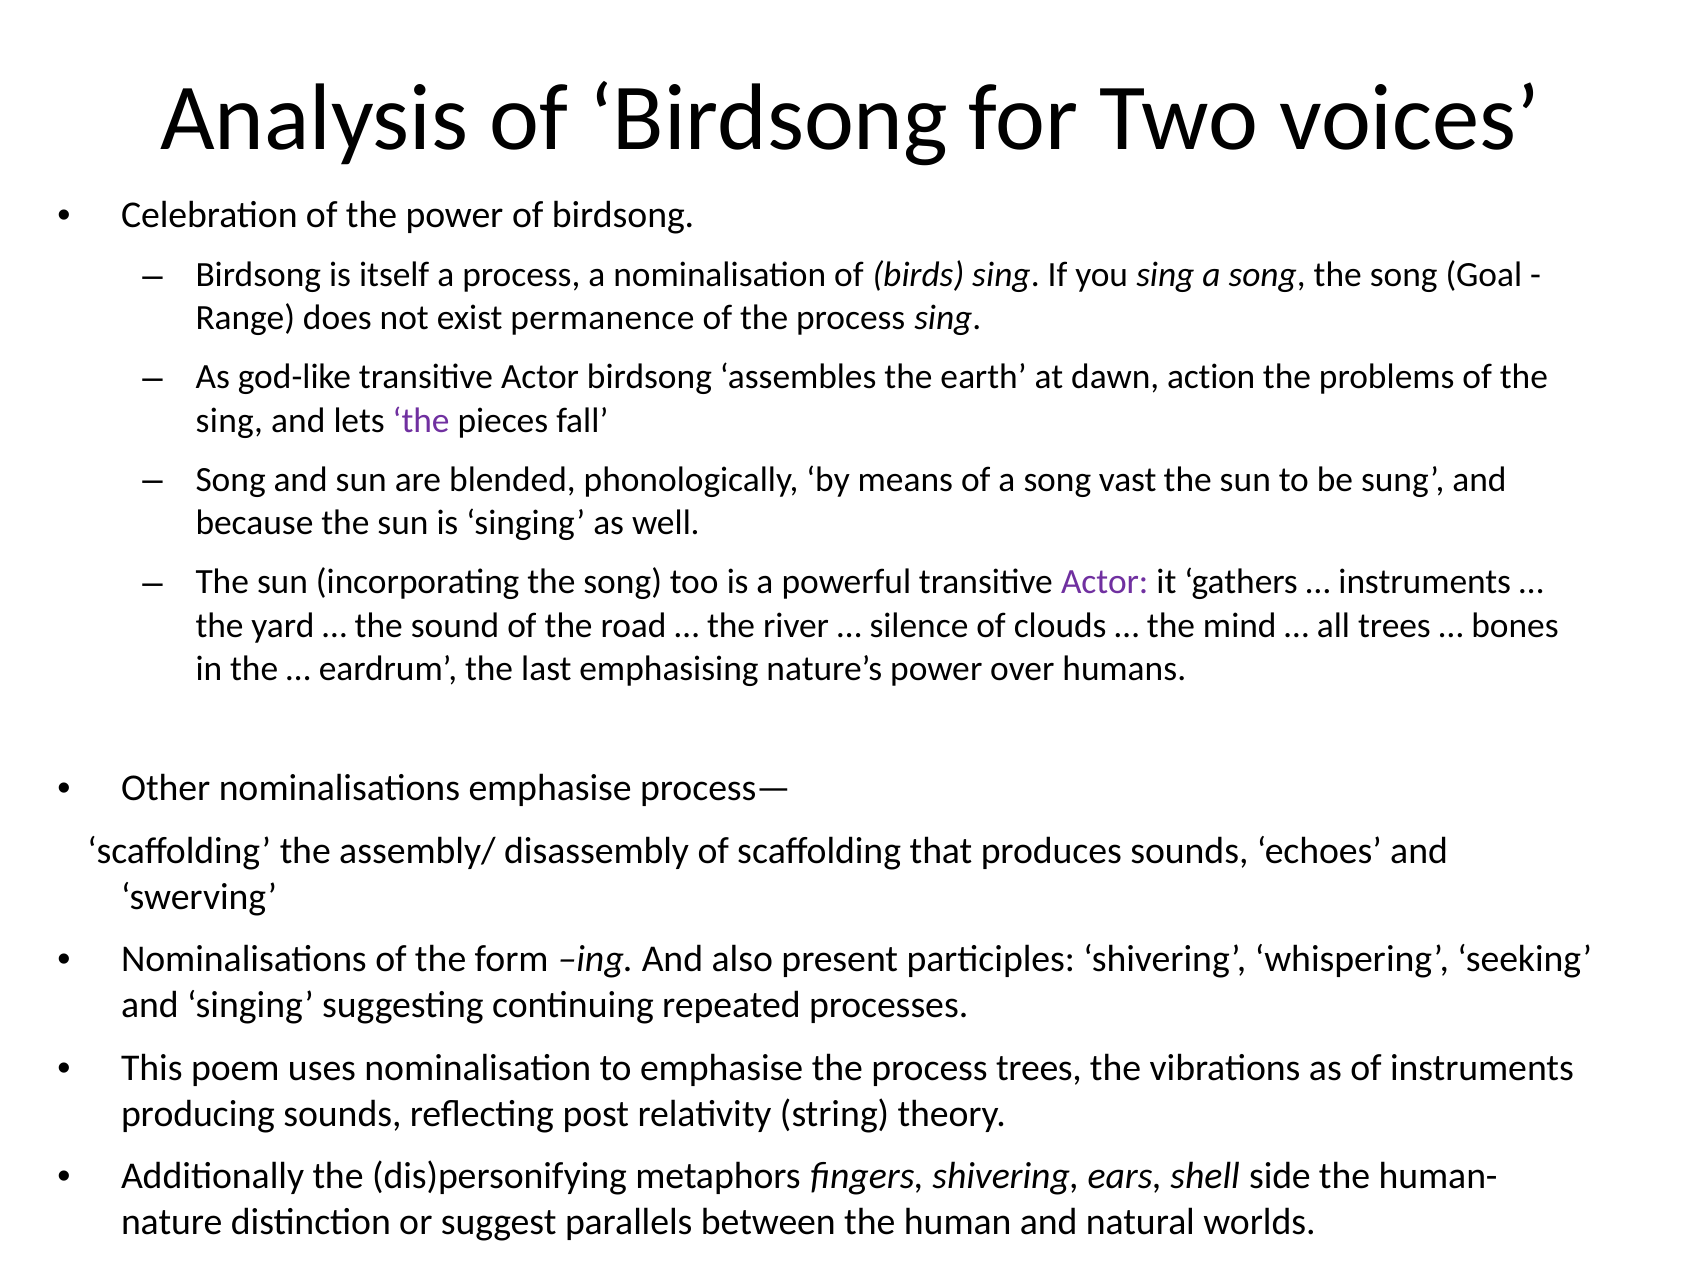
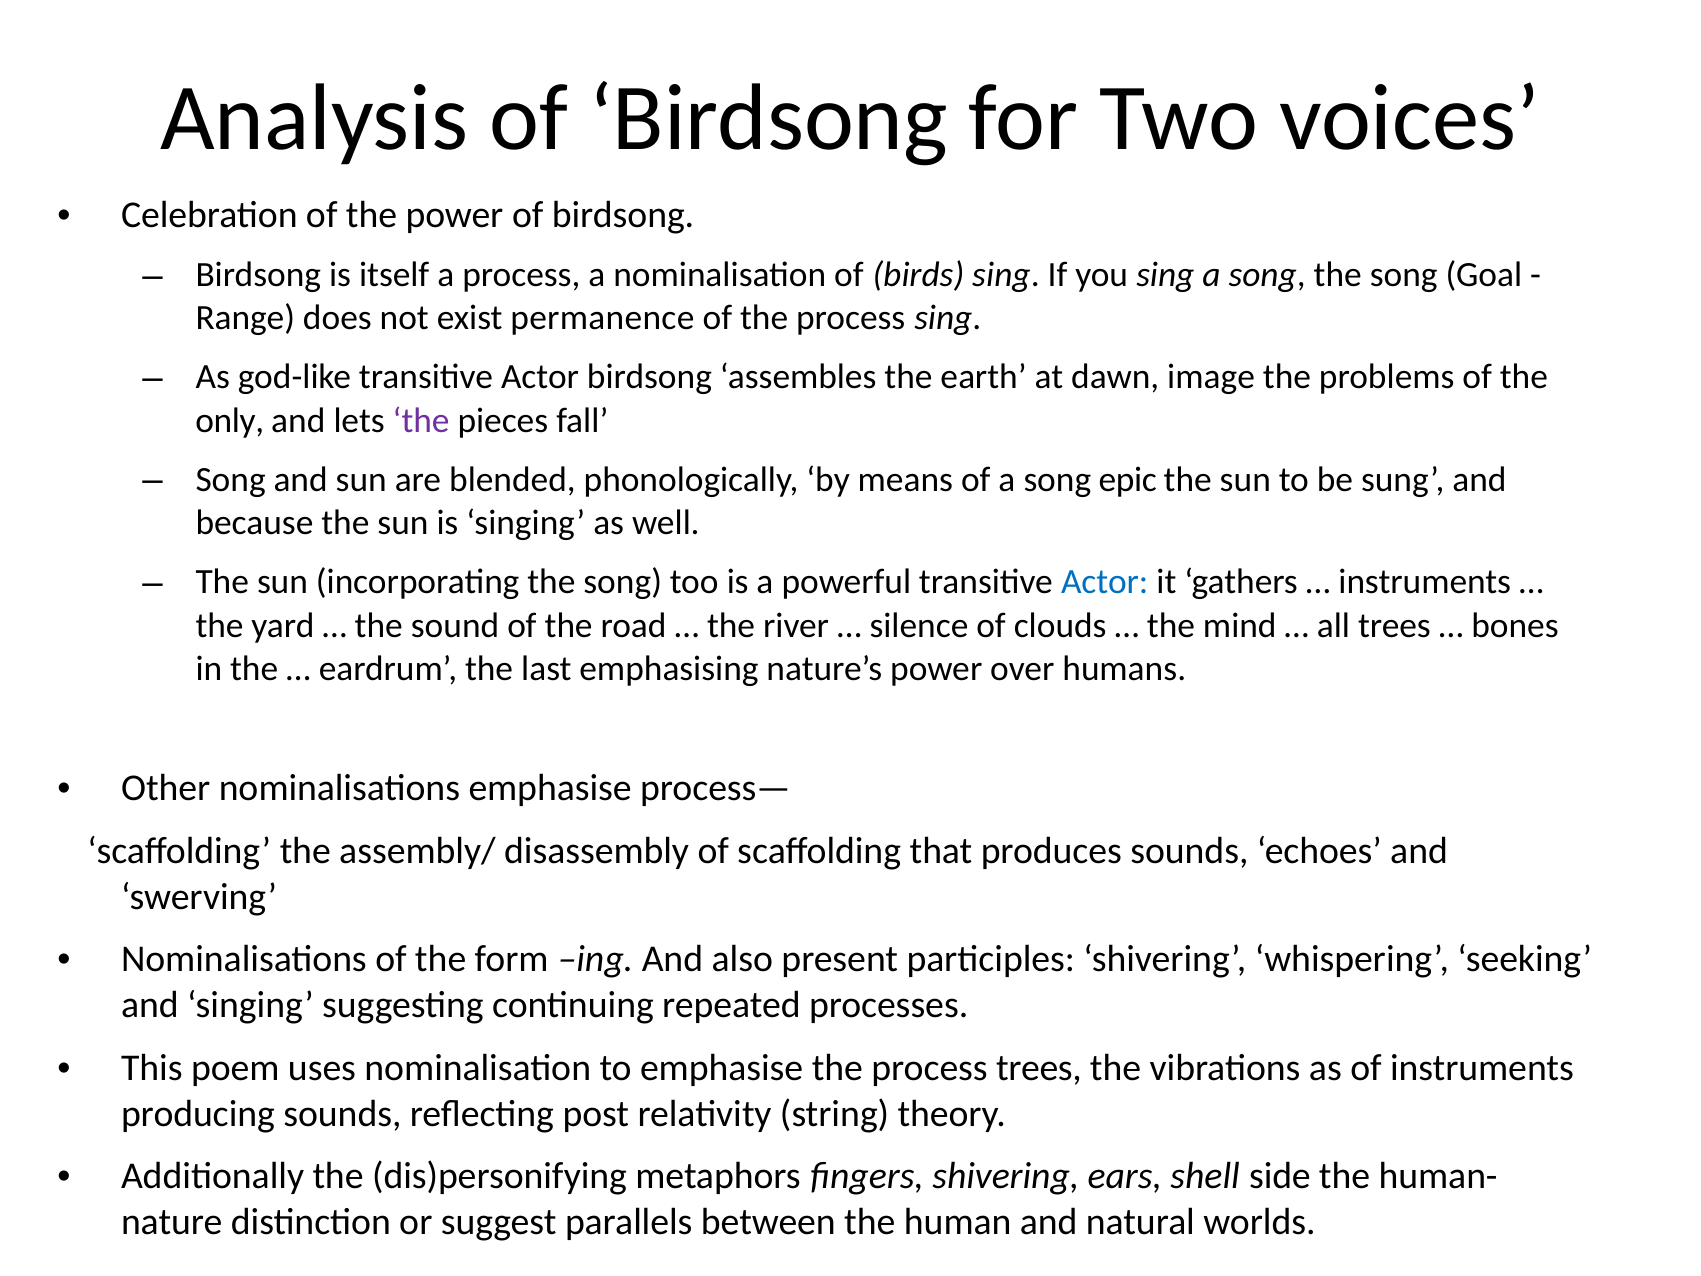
action: action -> image
sing at (229, 421): sing -> only
vast: vast -> epic
Actor at (1105, 582) colour: purple -> blue
